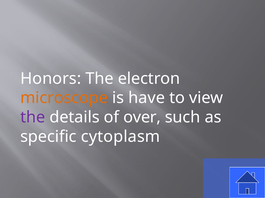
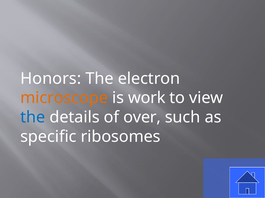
have: have -> work
the at (33, 118) colour: purple -> blue
cytoplasm: cytoplasm -> ribosomes
